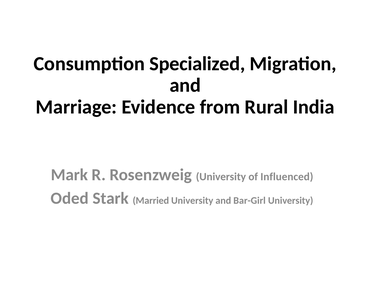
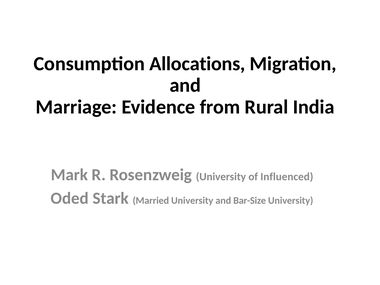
Specialized: Specialized -> Allocations
Bar-Girl: Bar-Girl -> Bar-Size
